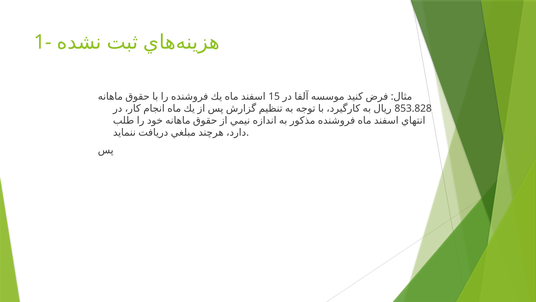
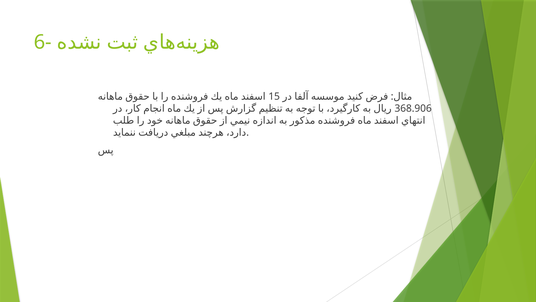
1-: 1- -> 6-
853.828: 853.828 -> 368.906
